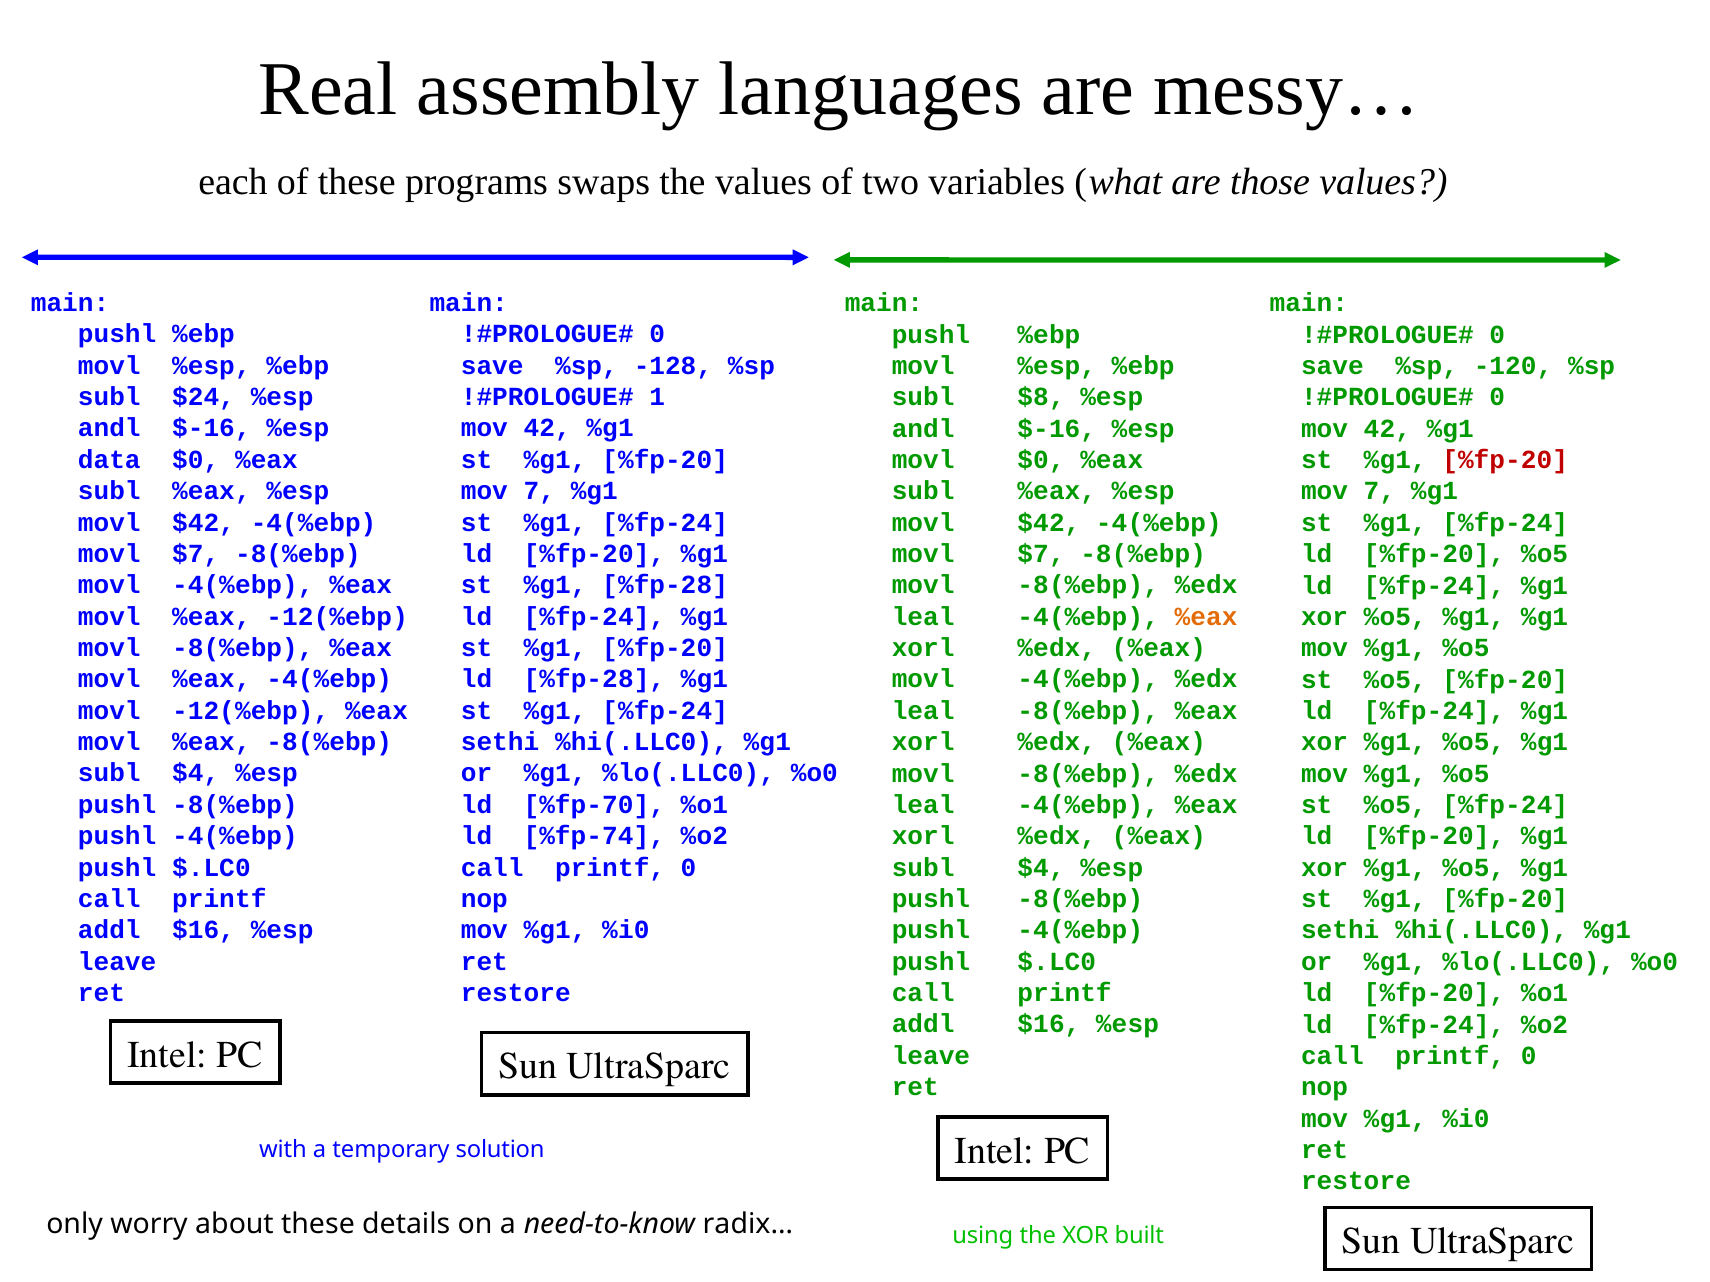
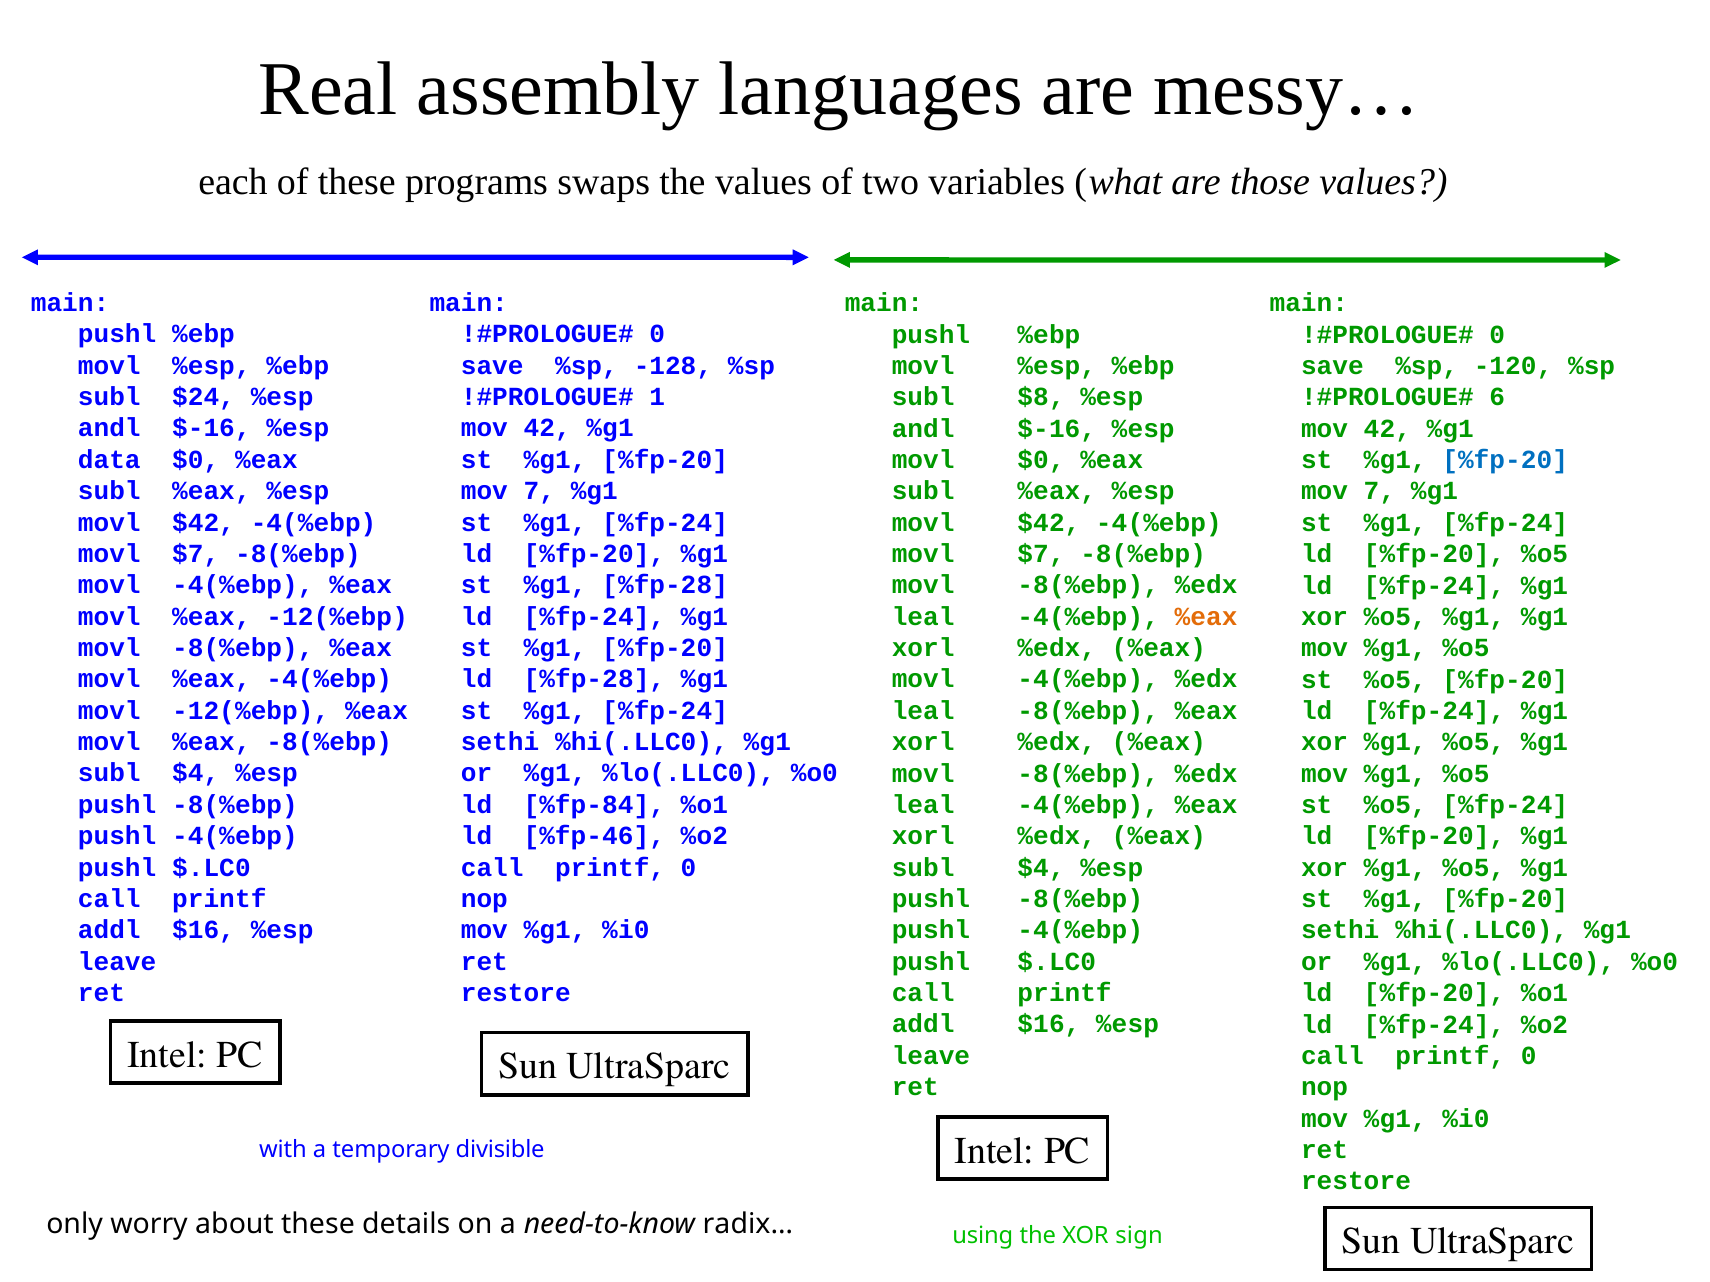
0 at (1497, 397): 0 -> 6
%fp-20 at (1505, 460) colour: red -> blue
%fp-70: %fp-70 -> %fp-84
%fp-74: %fp-74 -> %fp-46
solution: solution -> divisible
built: built -> sign
